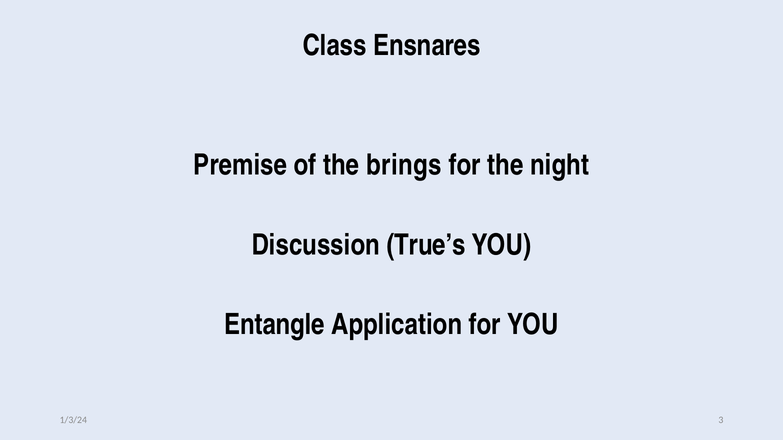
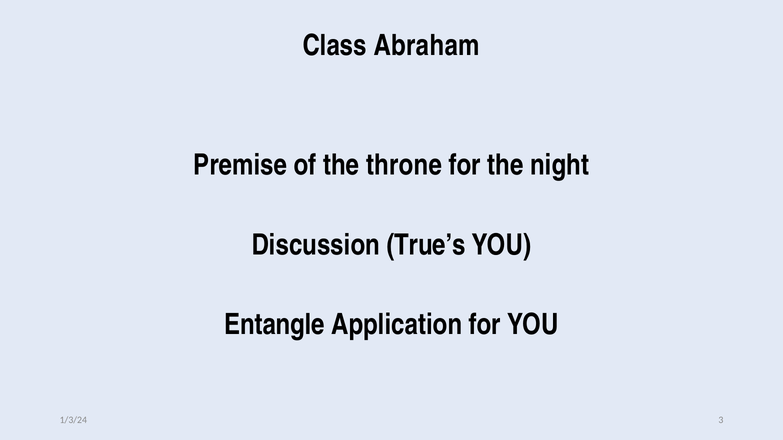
Ensnares: Ensnares -> Abraham
brings: brings -> throne
